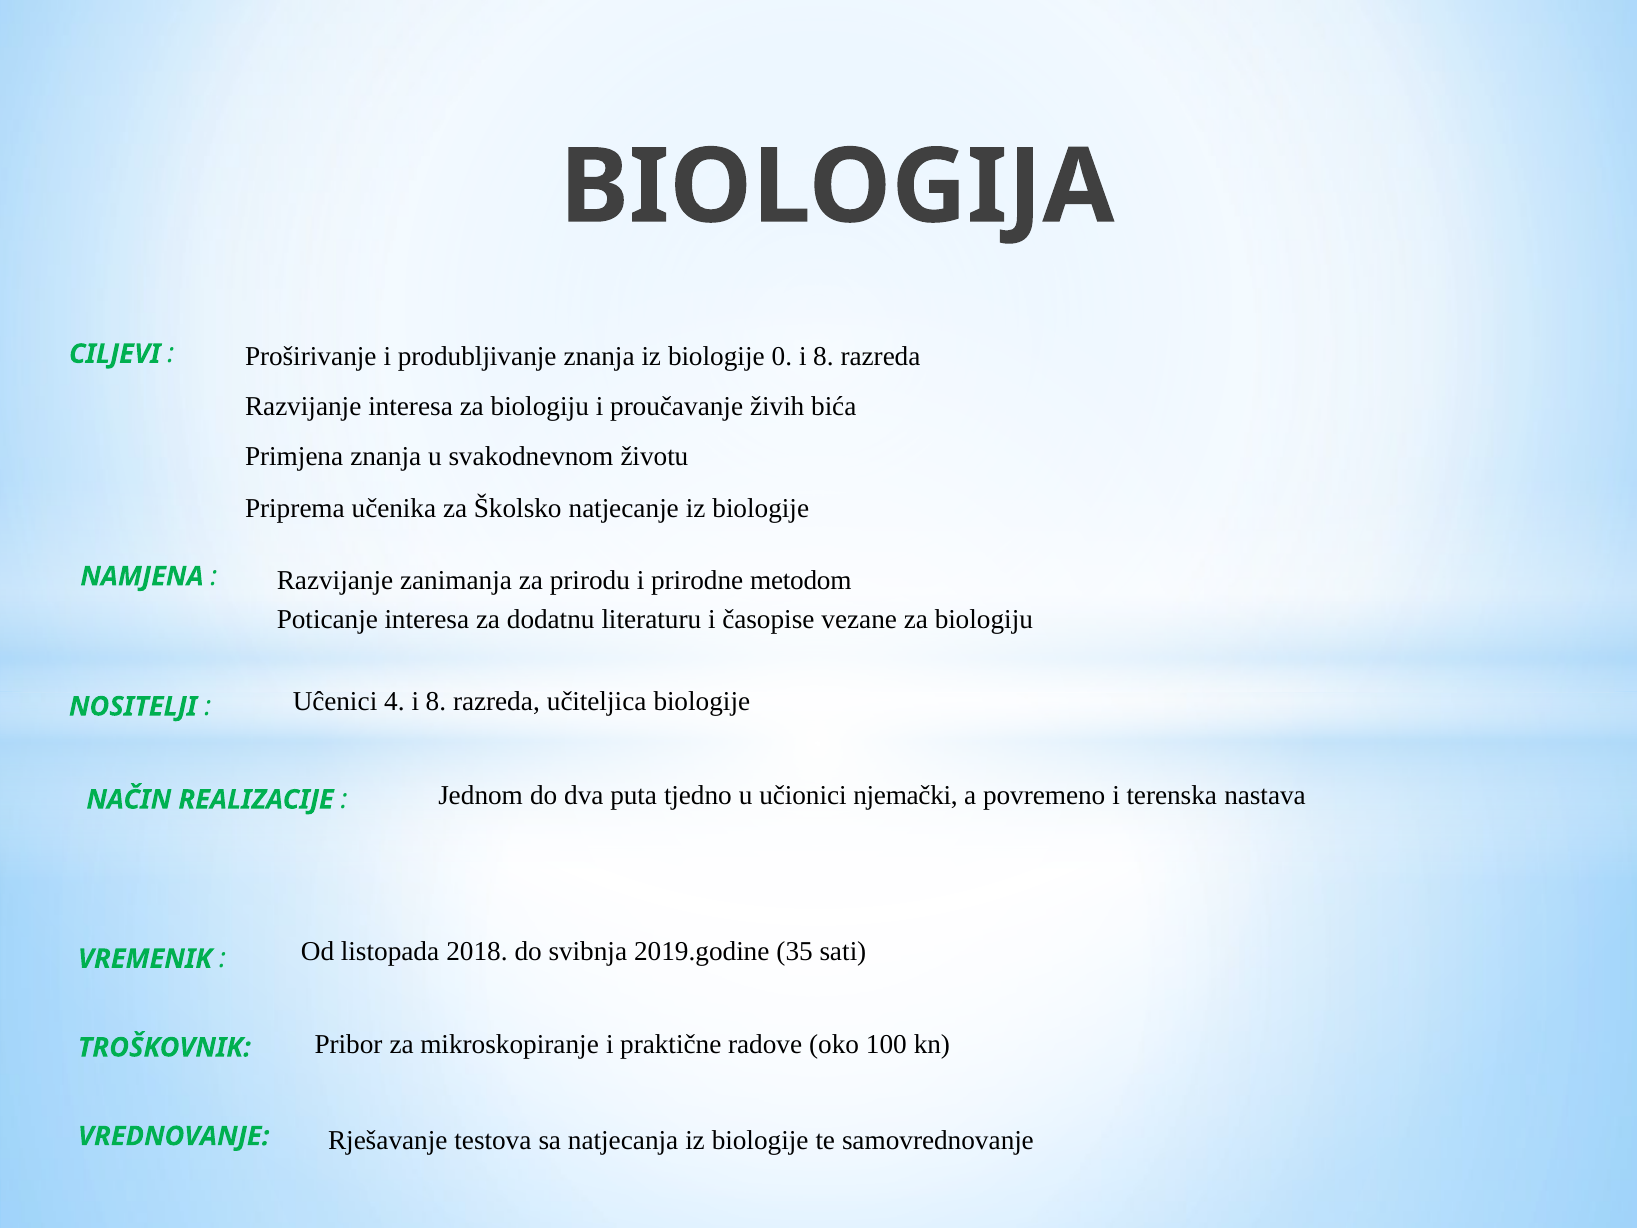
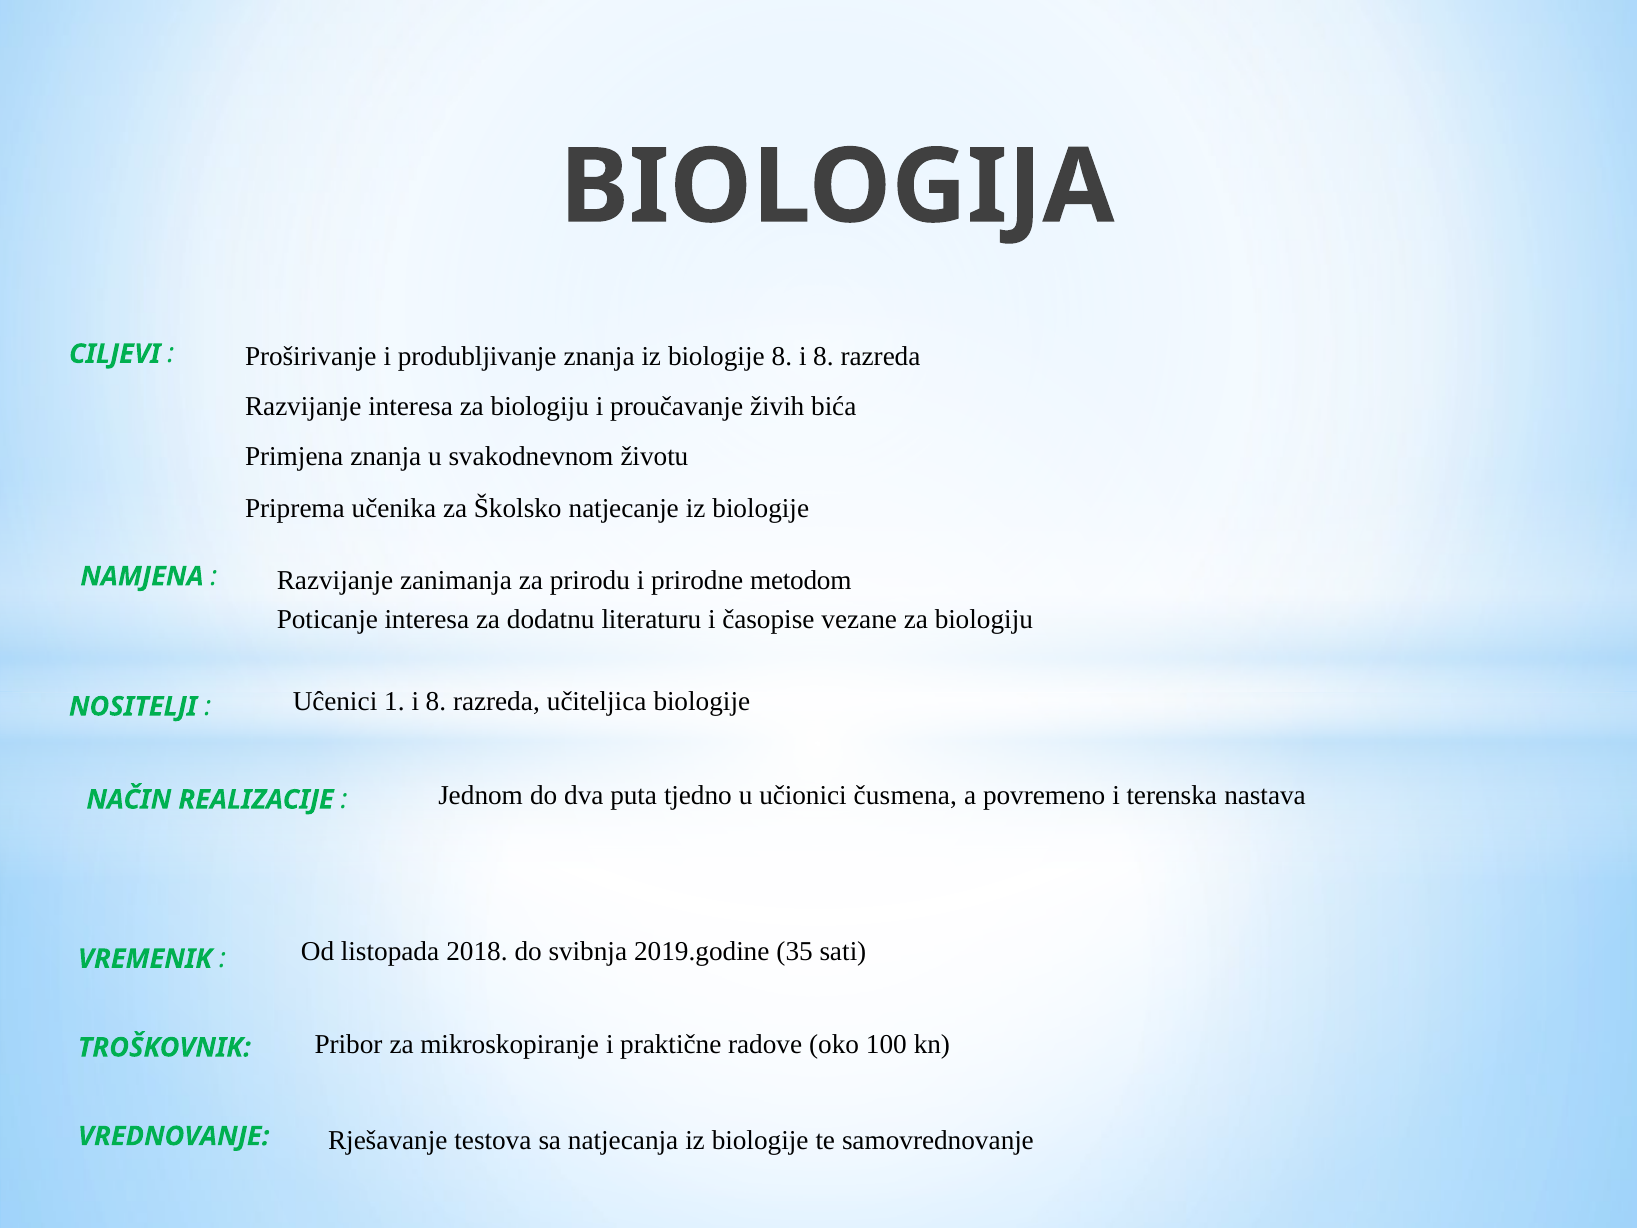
biologije 0: 0 -> 8
4: 4 -> 1
njemački: njemački -> čusmena
